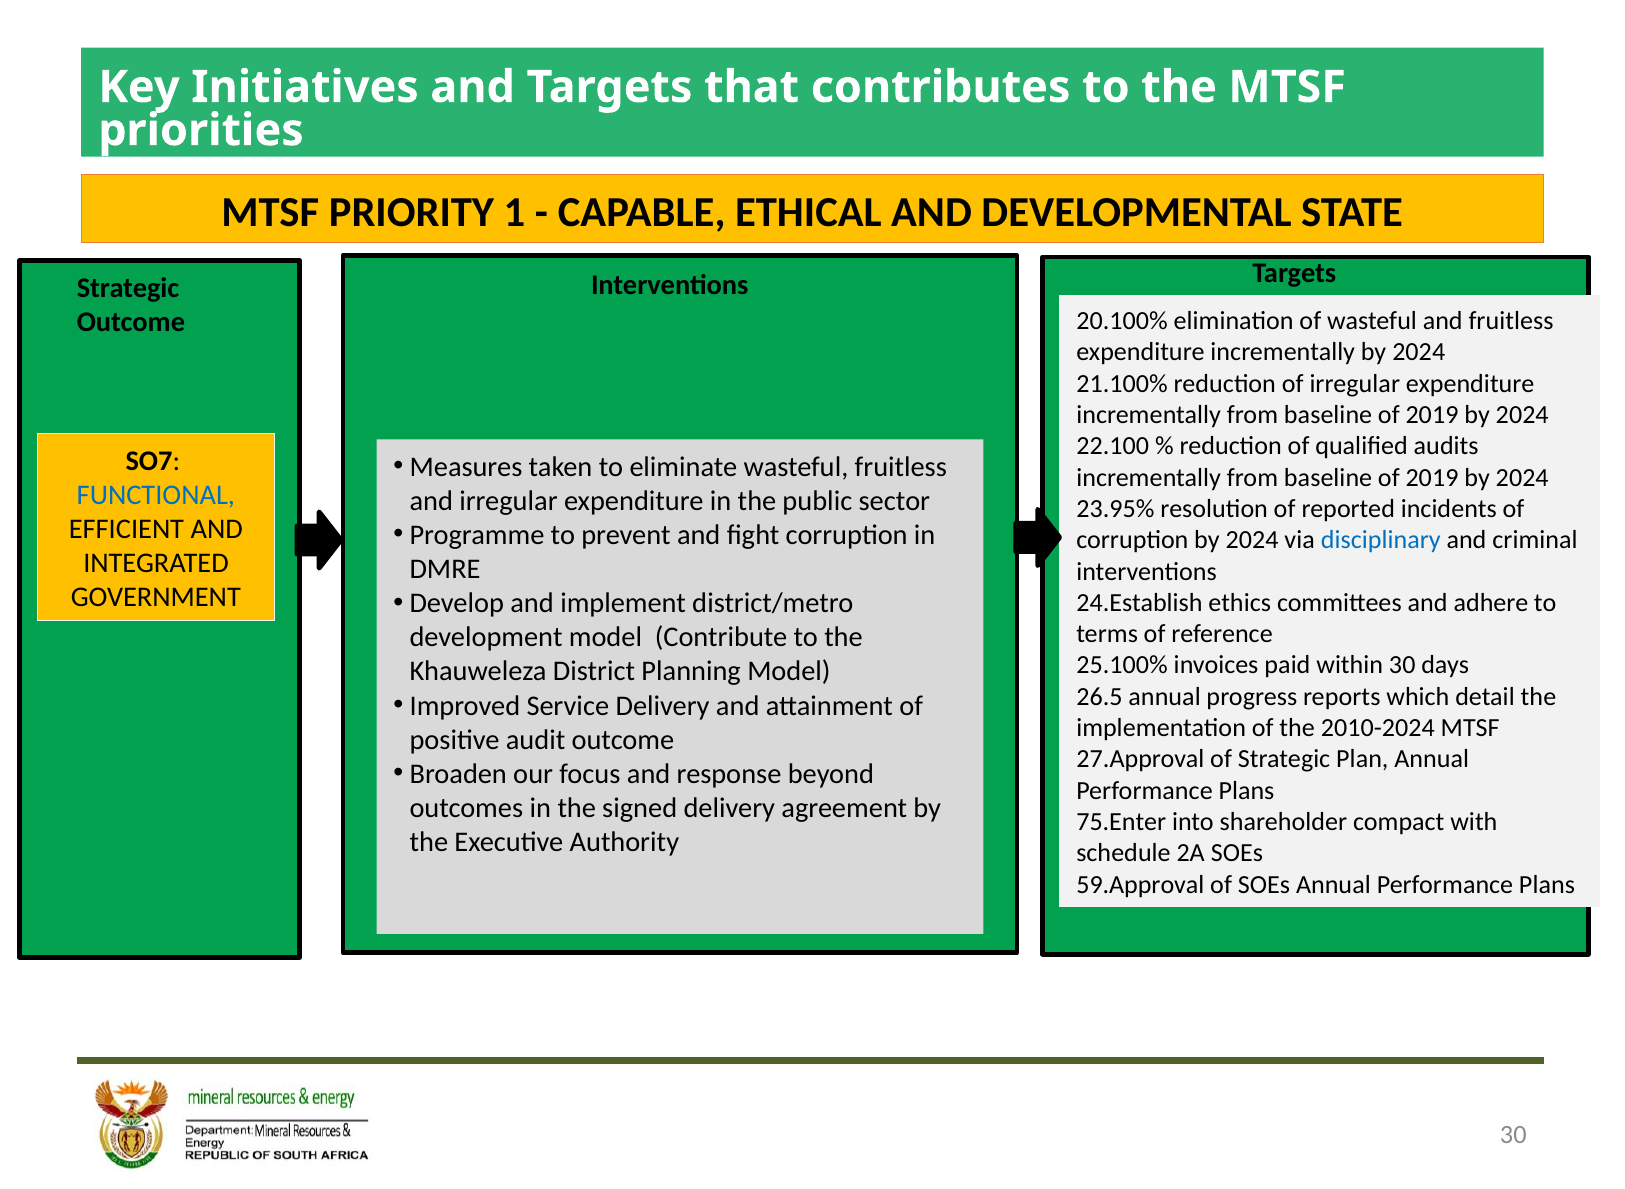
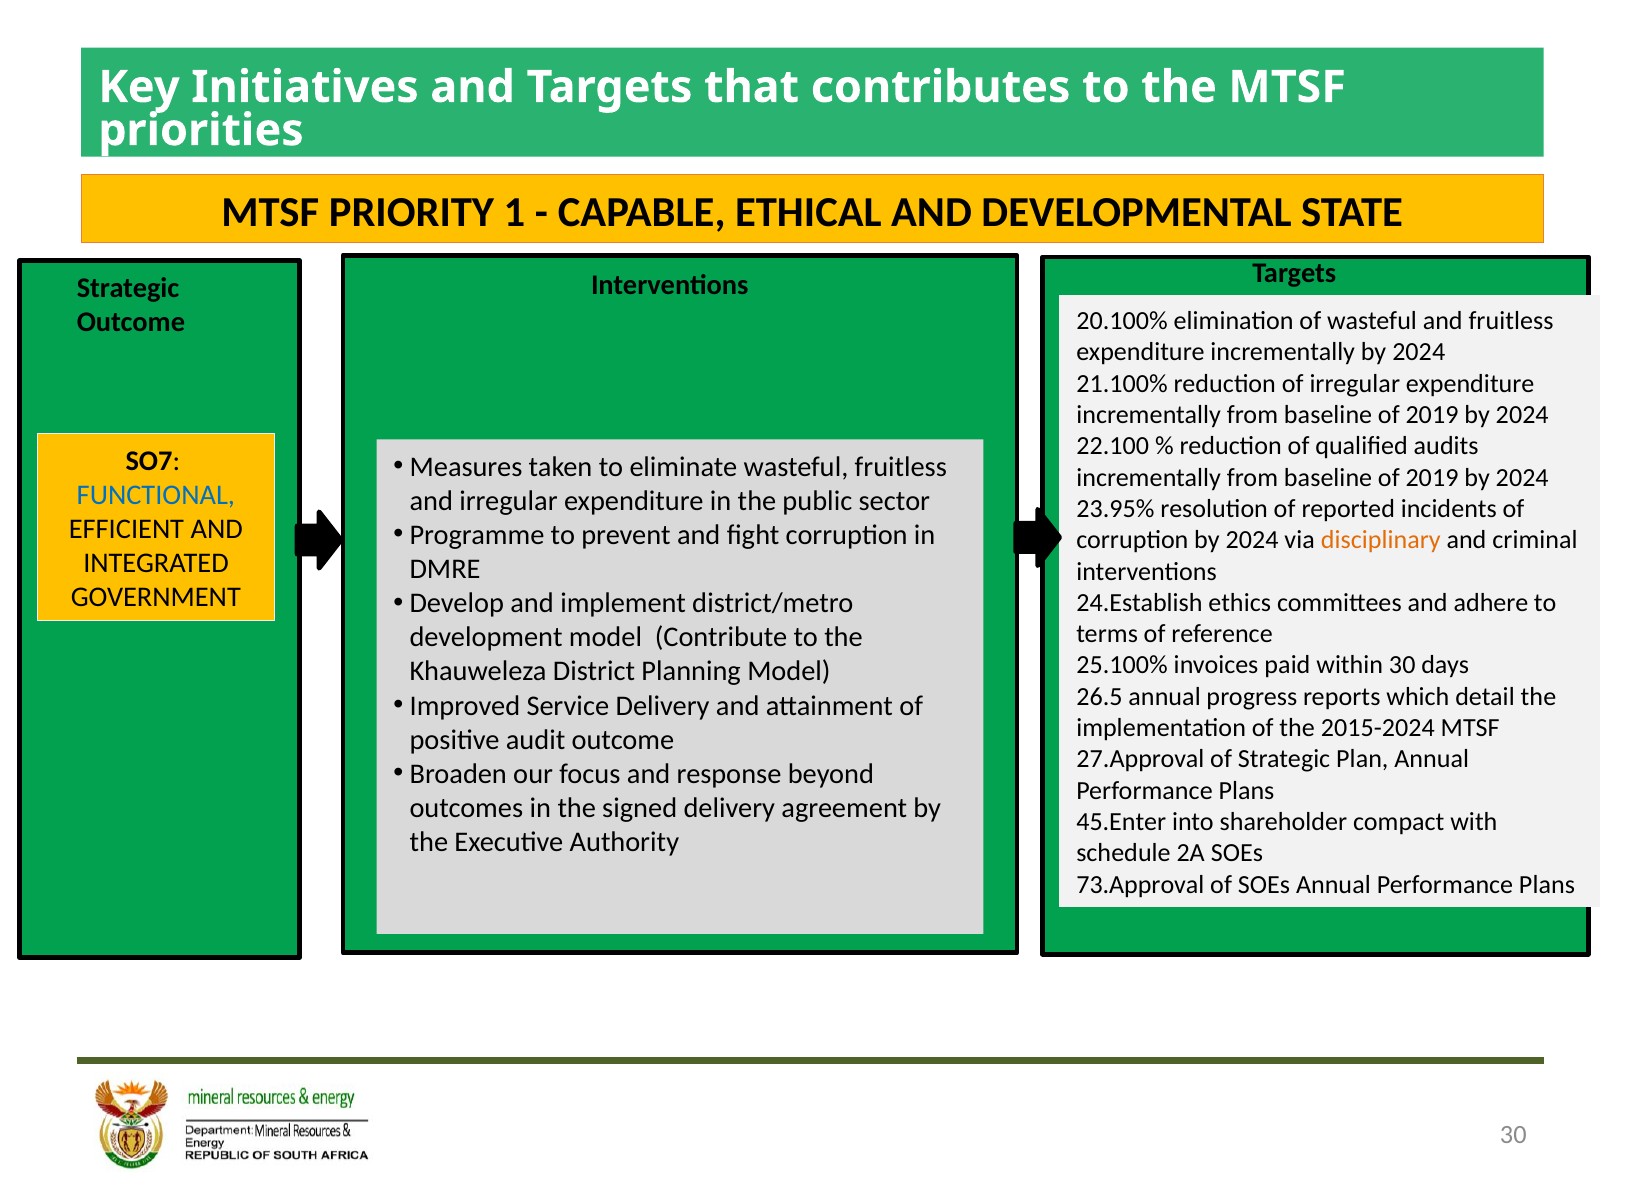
disciplinary colour: blue -> orange
2010-2024: 2010-2024 -> 2015-2024
75.Enter: 75.Enter -> 45.Enter
59.Approval: 59.Approval -> 73.Approval
